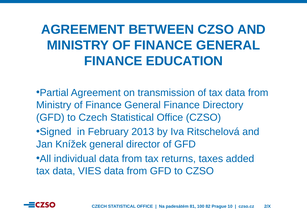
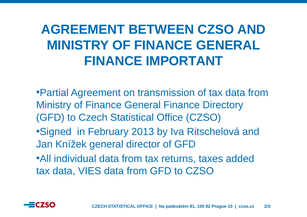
EDUCATION: EDUCATION -> IMPORTANT
